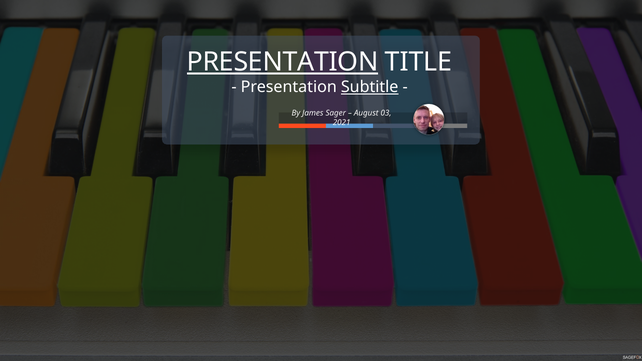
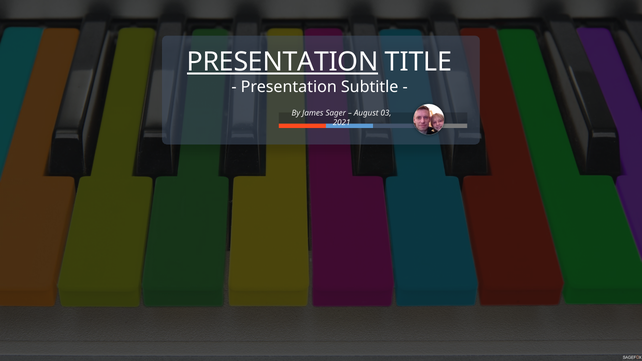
Subtitle underline: present -> none
